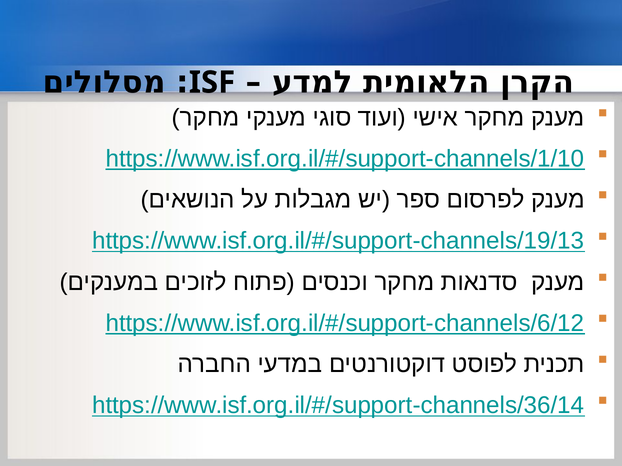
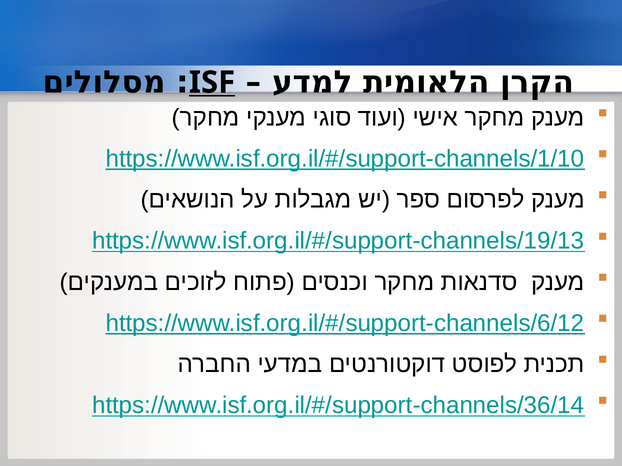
ISF underline: none -> present
